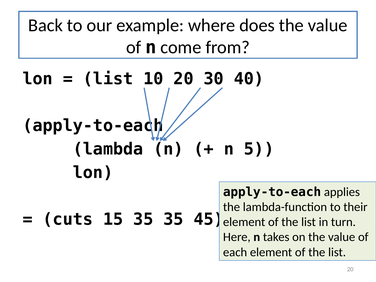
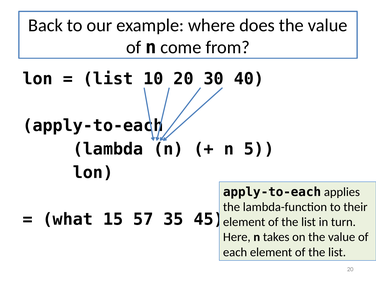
cuts: cuts -> what
15 35: 35 -> 57
